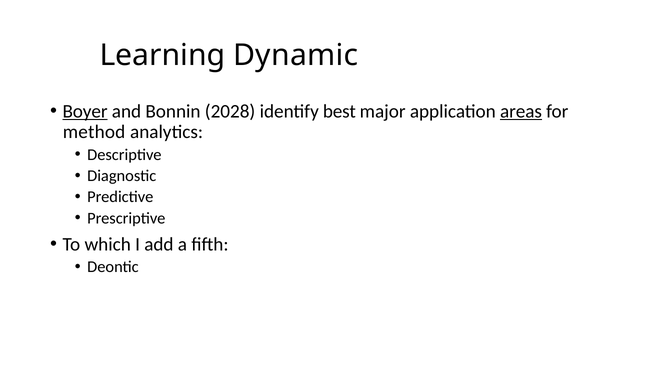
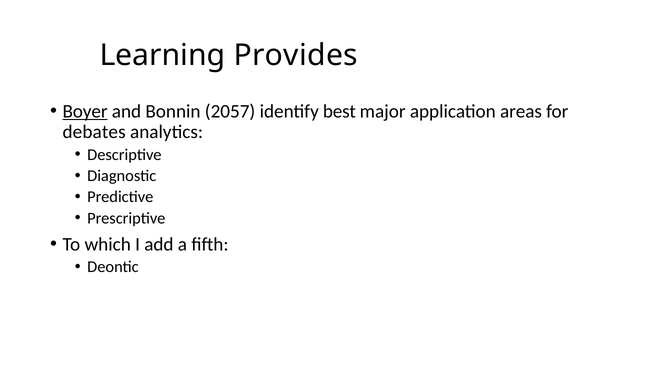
Dynamic: Dynamic -> Provides
2028: 2028 -> 2057
areas underline: present -> none
method: method -> debates
